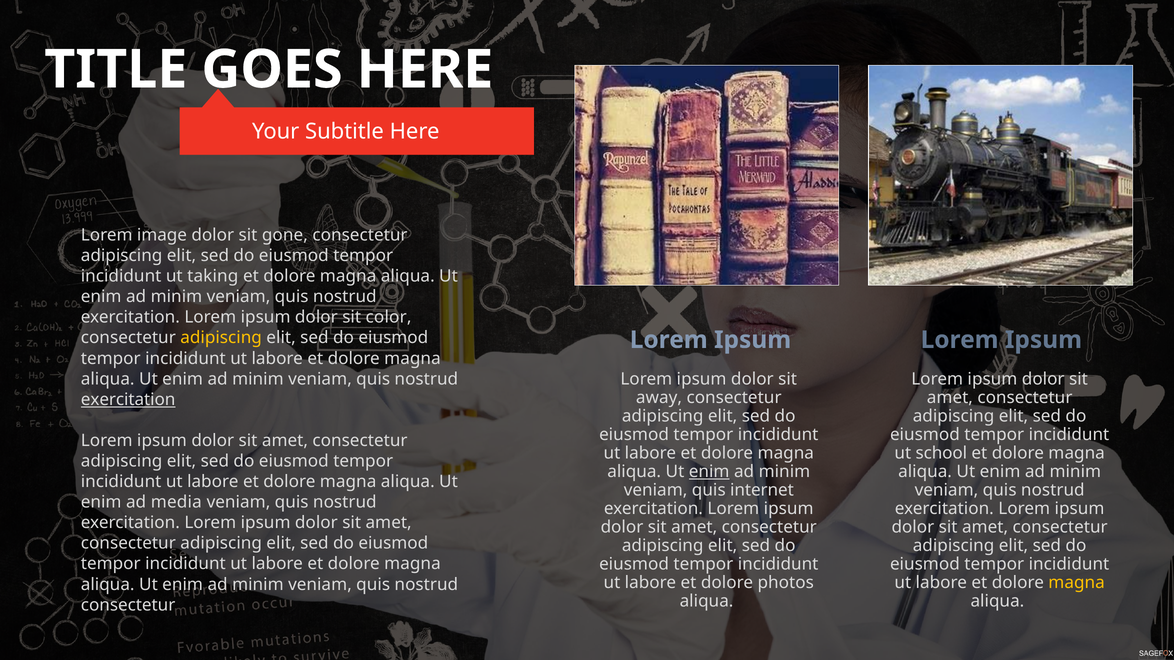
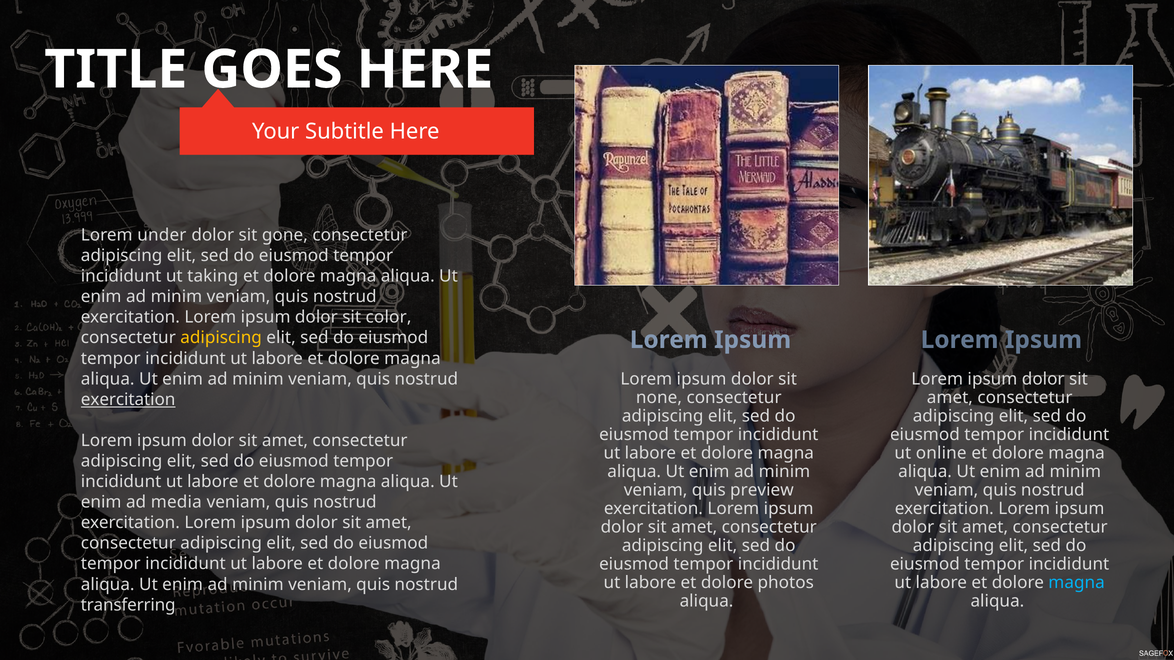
image: image -> under
away: away -> none
school: school -> online
enim at (709, 472) underline: present -> none
internet: internet -> preview
magna at (1077, 583) colour: yellow -> light blue
consectetur at (128, 605): consectetur -> transferring
